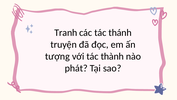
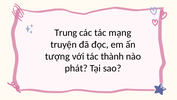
Tranh: Tranh -> Trung
thánh: thánh -> mạng
